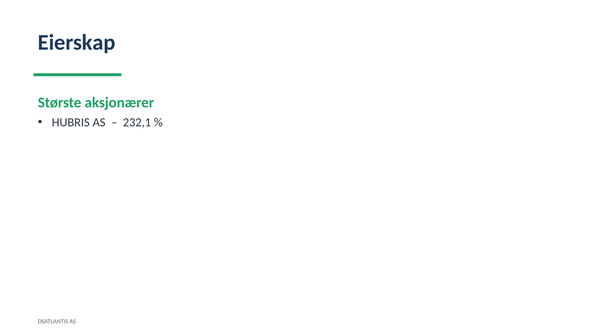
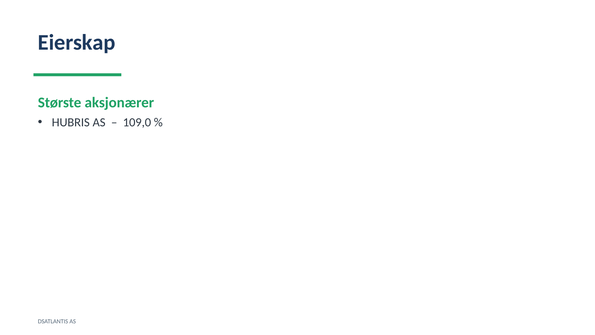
232,1: 232,1 -> 109,0
